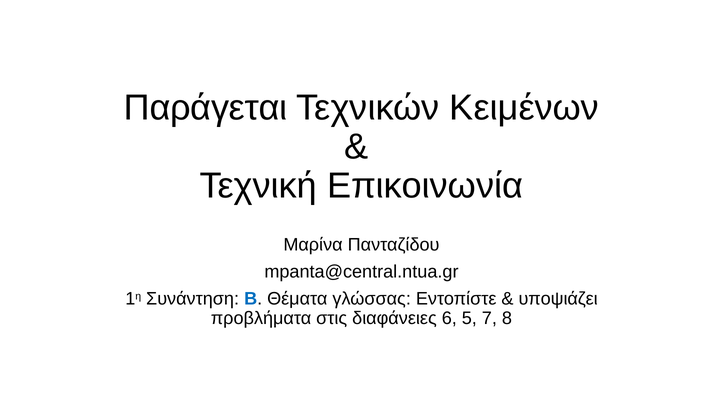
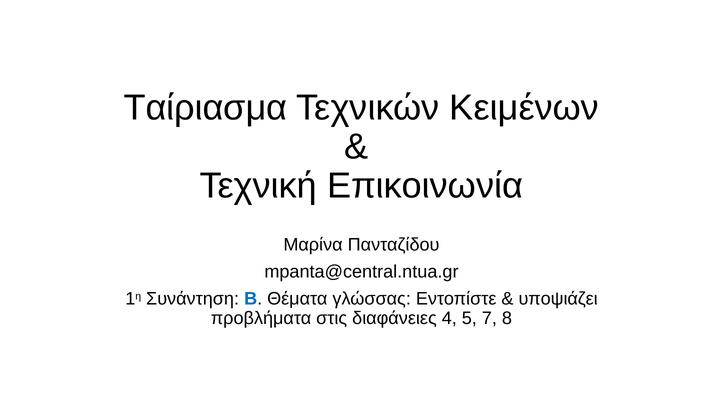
Παράγεται: Παράγεται -> Ταίριασμα
6: 6 -> 4
